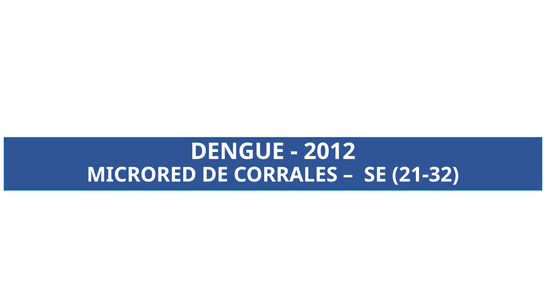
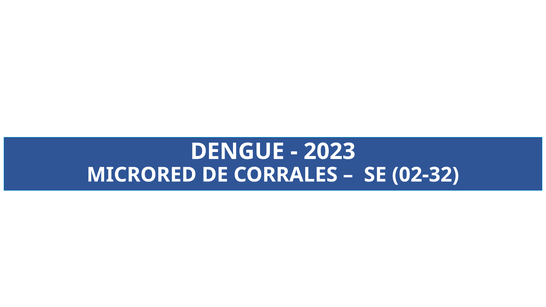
2012: 2012 -> 2023
21-32: 21-32 -> 02-32
